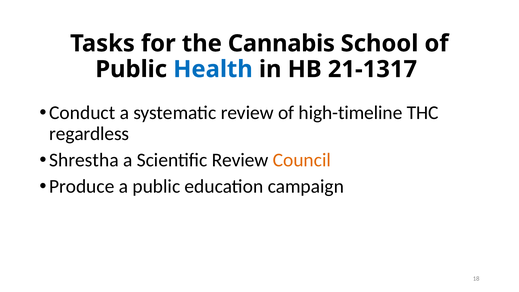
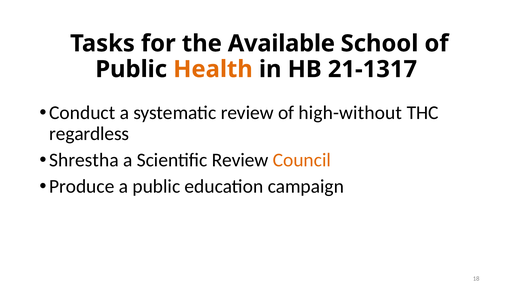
Cannabis: Cannabis -> Available
Health colour: blue -> orange
high-timeline: high-timeline -> high-without
